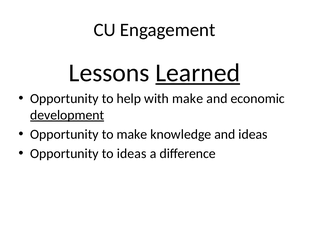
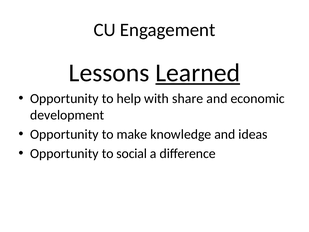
with make: make -> share
development underline: present -> none
to ideas: ideas -> social
